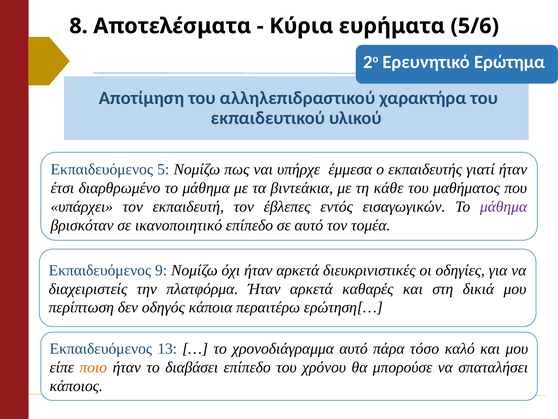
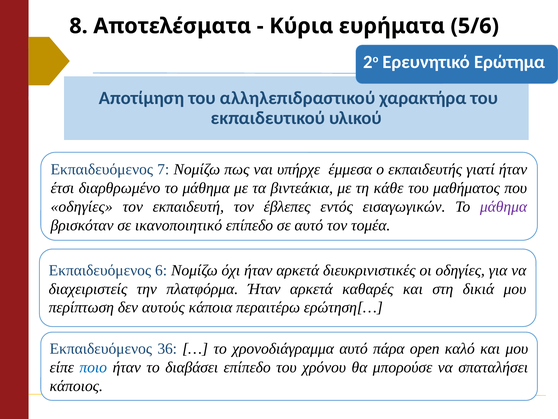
5: 5 -> 7
υπάρχει at (82, 206): υπάρχει -> οδηγίες
9: 9 -> 6
οδηγός: οδηγός -> αυτούς
13: 13 -> 36
τόσο: τόσο -> open
ποιο colour: orange -> blue
